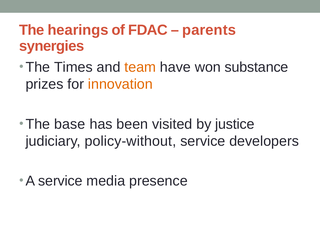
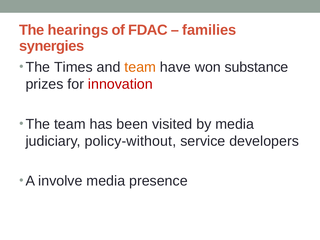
parents: parents -> families
innovation colour: orange -> red
The base: base -> team
by justice: justice -> media
A service: service -> involve
